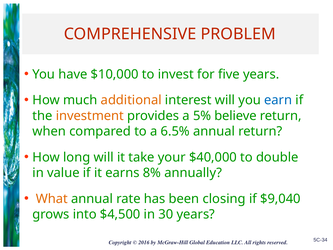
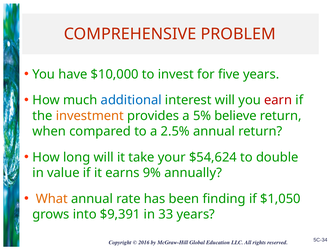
additional colour: orange -> blue
earn colour: blue -> red
6.5%: 6.5% -> 2.5%
$40,000: $40,000 -> $54,624
8%: 8% -> 9%
closing: closing -> finding
$9,040: $9,040 -> $1,050
$4,500: $4,500 -> $9,391
30: 30 -> 33
